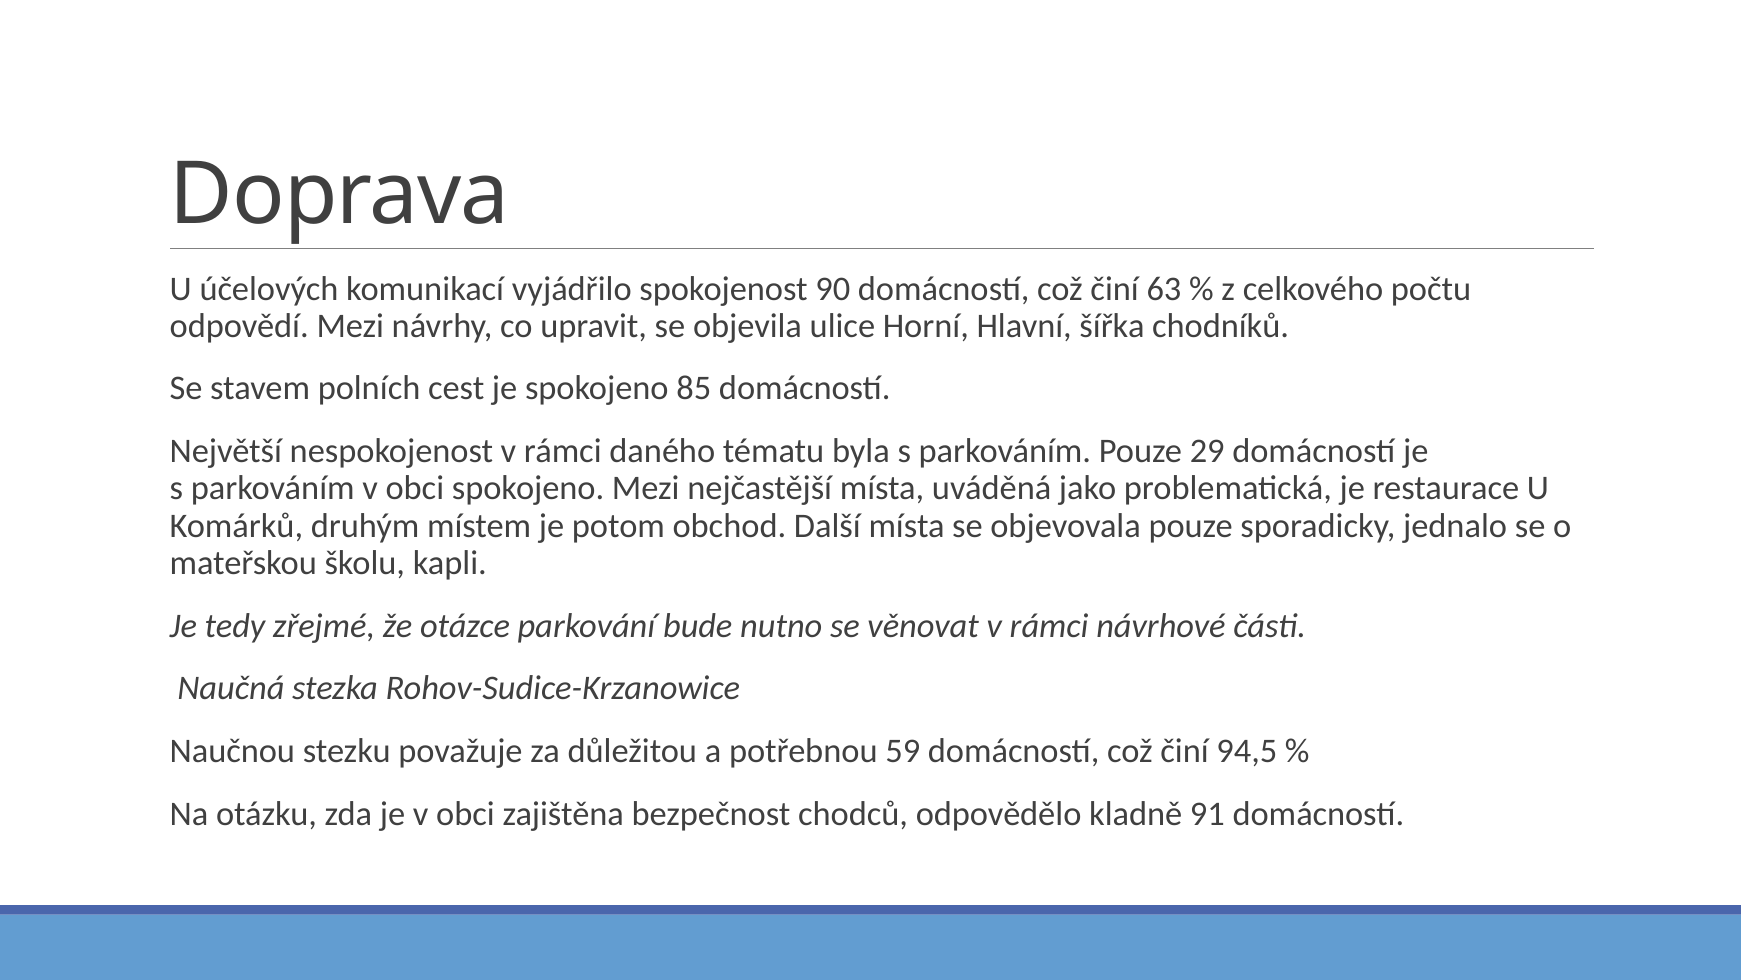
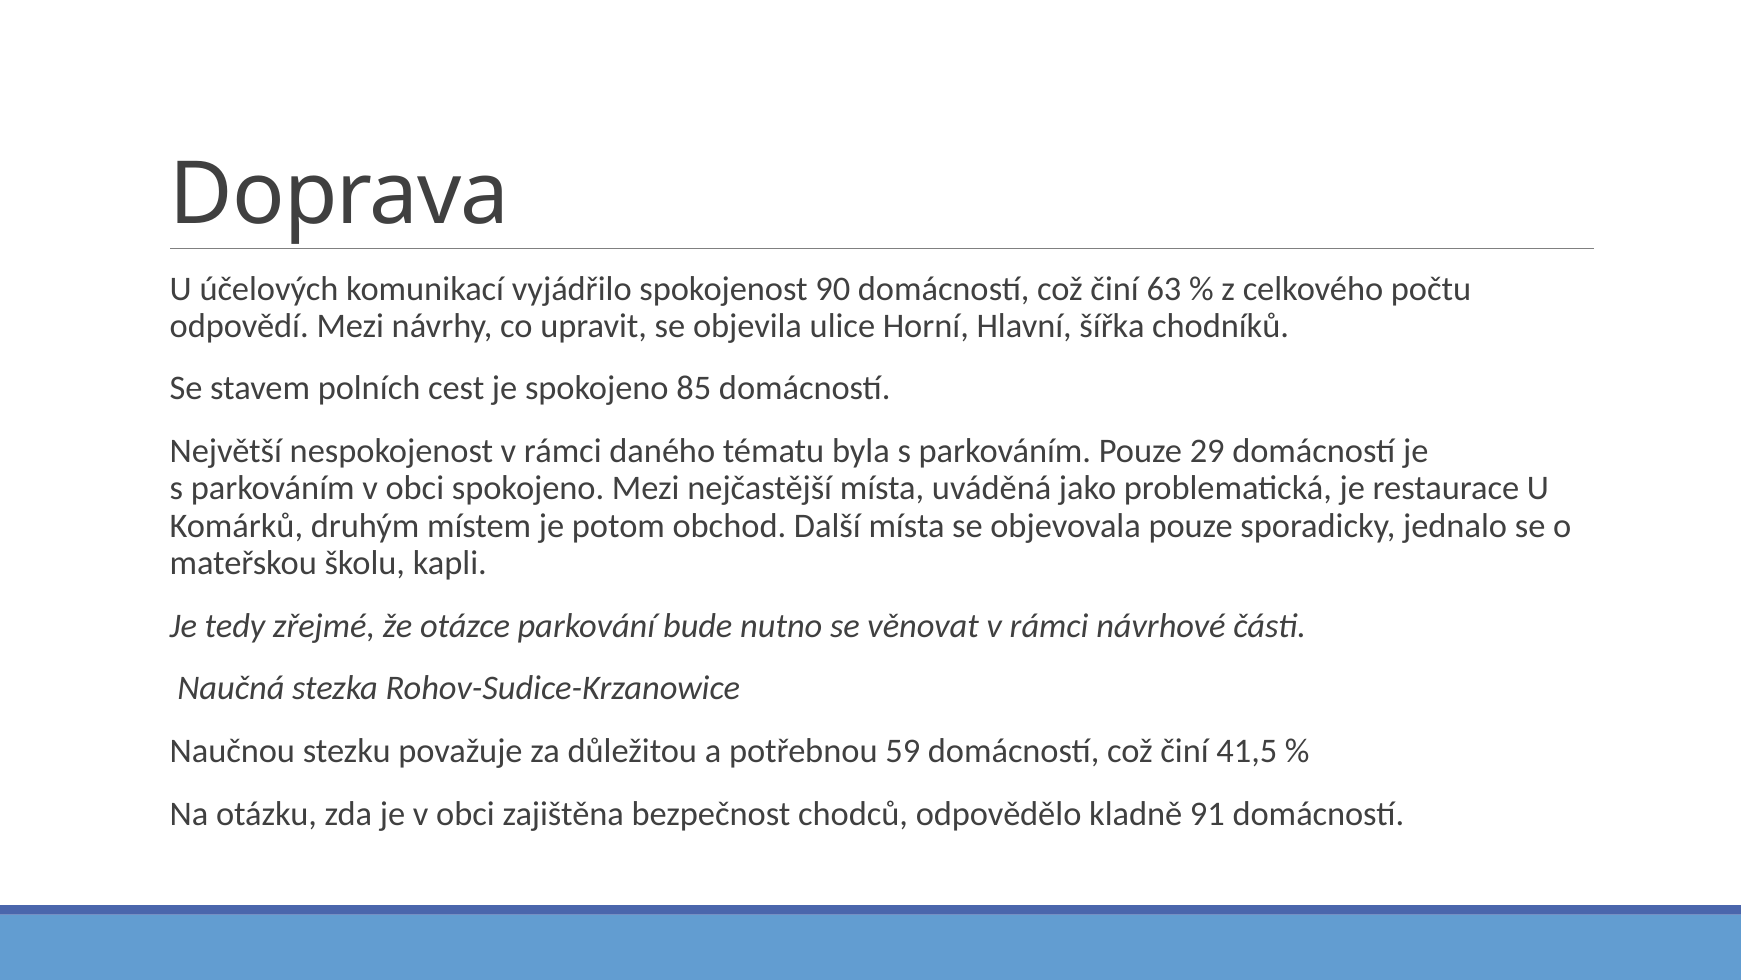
94,5: 94,5 -> 41,5
